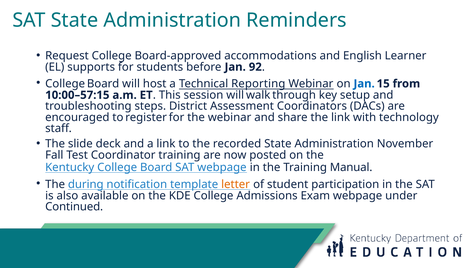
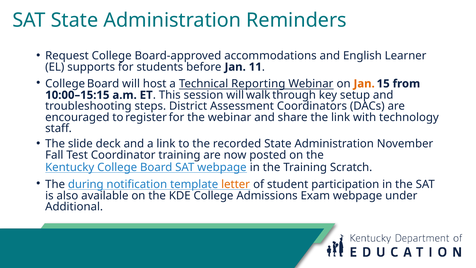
92: 92 -> 11
Jan at (364, 84) colour: blue -> orange
10:00–57:15: 10:00–57:15 -> 10:00–15:15
Manual: Manual -> Scratch
Continued: Continued -> Additional
